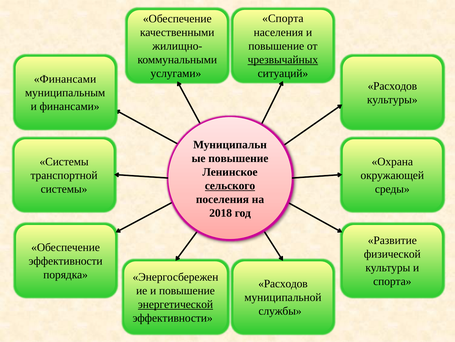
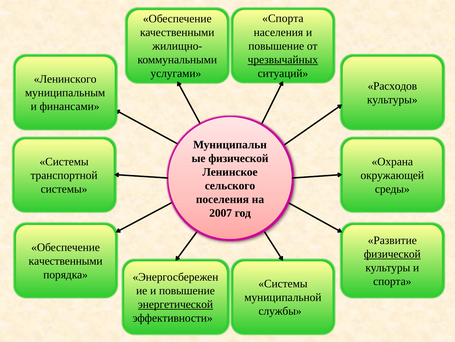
Финансами at (65, 79): Финансами -> Ленинского
повышение at (238, 158): повышение -> физической
сельского underline: present -> none
2018: 2018 -> 2007
физической at (392, 254) underline: none -> present
эффективности at (66, 260): эффективности -> качественными
Расходов at (283, 283): Расходов -> Системы
